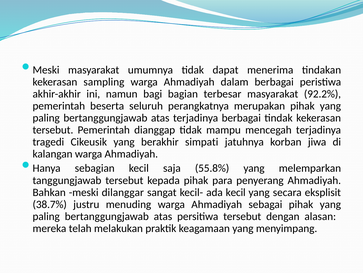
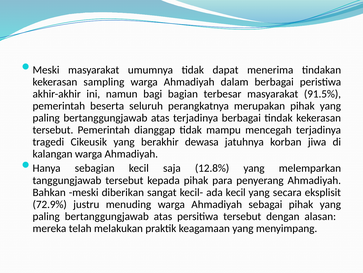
92.2%: 92.2% -> 91.5%
simpati: simpati -> dewasa
55.8%: 55.8% -> 12.8%
dilanggar: dilanggar -> diberikan
38.7%: 38.7% -> 72.9%
